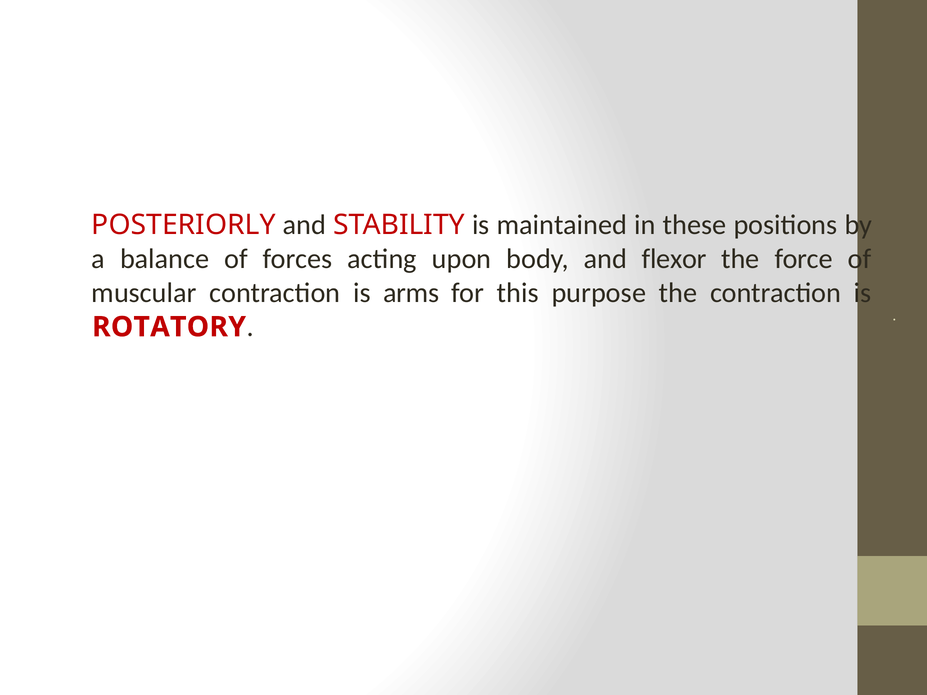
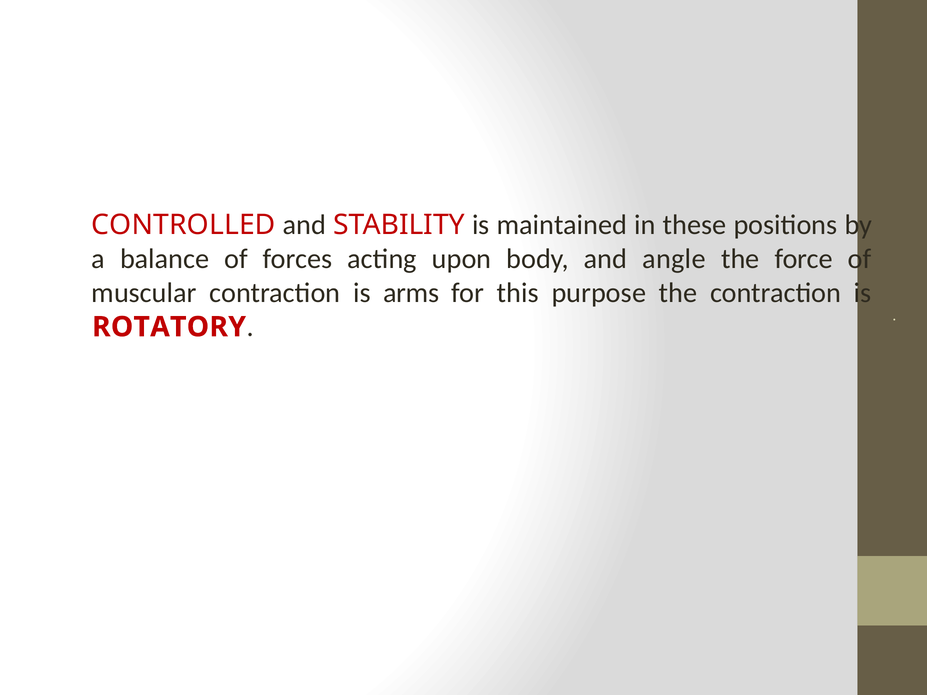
POSTERIORLY: POSTERIORLY -> CONTROLLED
flexor: flexor -> angle
